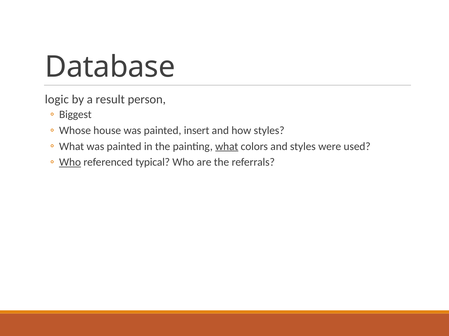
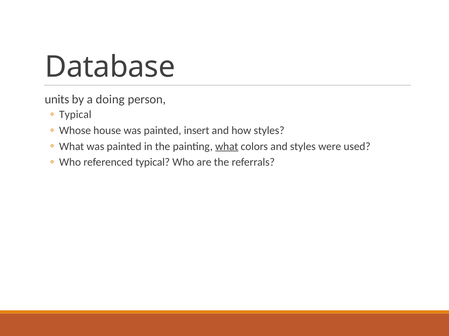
logic: logic -> units
result: result -> doing
Biggest at (75, 115): Biggest -> Typical
Who at (70, 163) underline: present -> none
